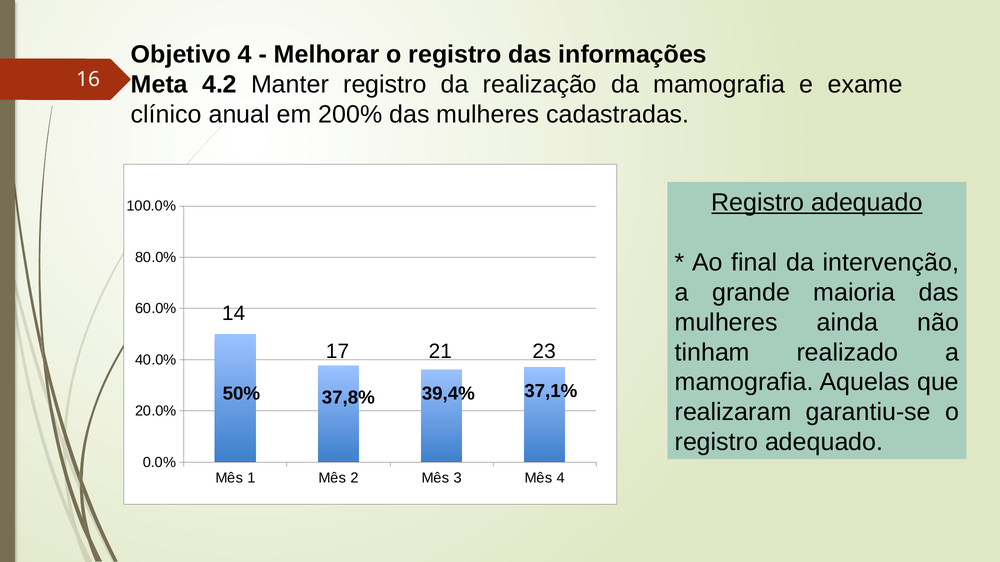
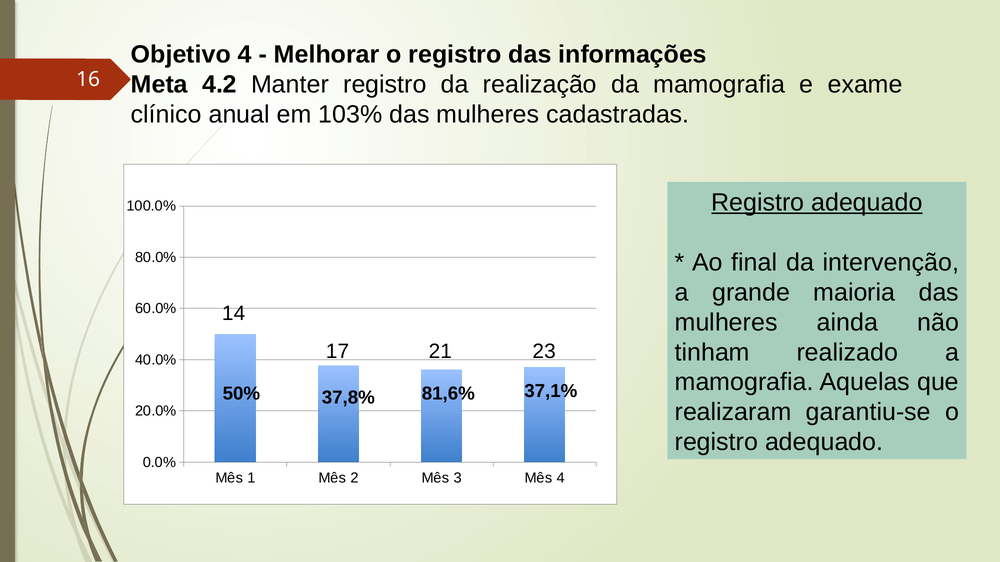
200%: 200% -> 103%
39,4%: 39,4% -> 81,6%
